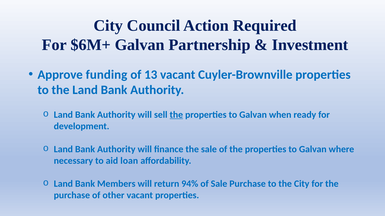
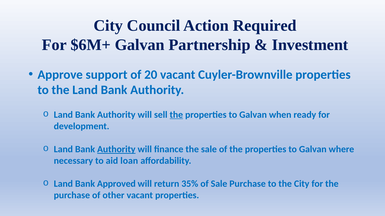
funding: funding -> support
13: 13 -> 20
Authority at (116, 150) underline: none -> present
Members: Members -> Approved
94%: 94% -> 35%
